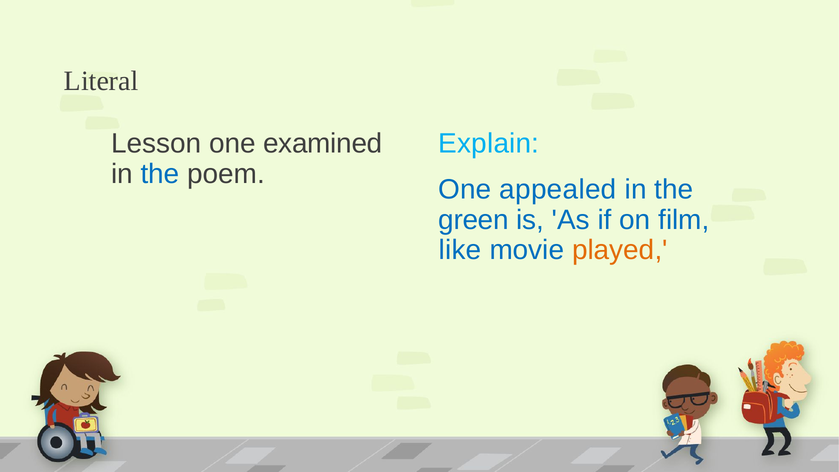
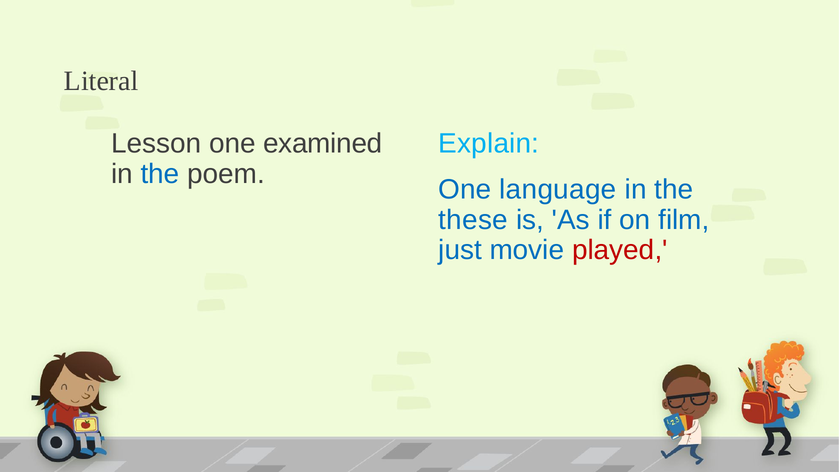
appealed: appealed -> language
green: green -> these
like: like -> just
played colour: orange -> red
